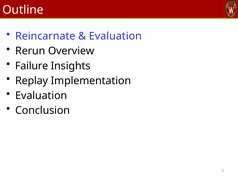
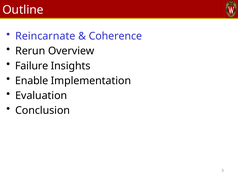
Evaluation at (115, 36): Evaluation -> Coherence
Replay: Replay -> Enable
